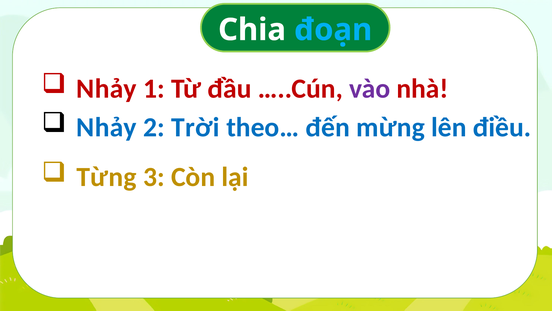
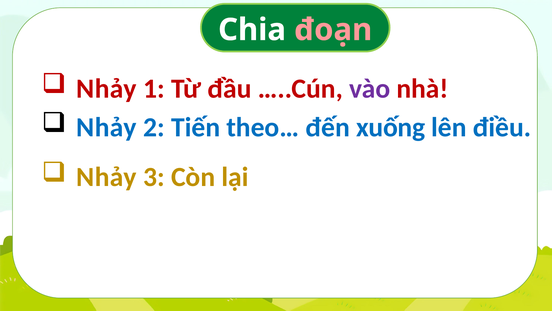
đoạn colour: light blue -> pink
Trời: Trời -> Tiến
mừng: mừng -> xuống
Từng at (106, 177): Từng -> Nhảy
